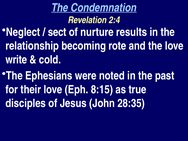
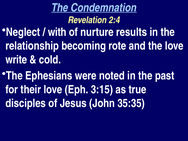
sect: sect -> with
8:15: 8:15 -> 3:15
28:35: 28:35 -> 35:35
